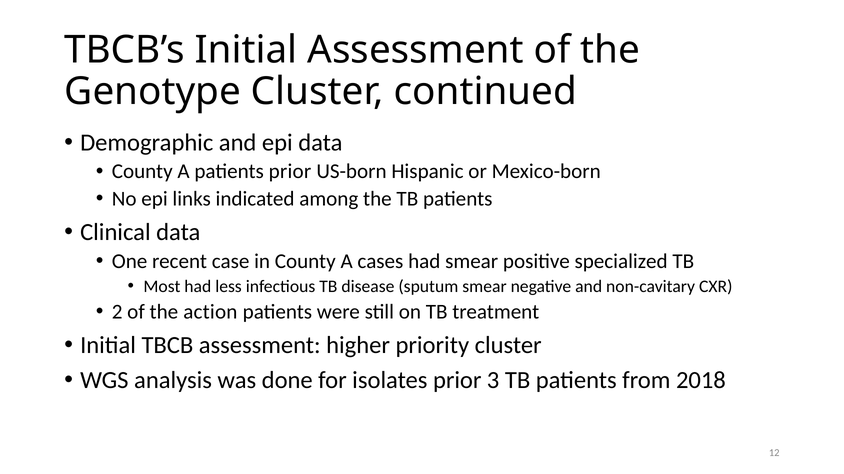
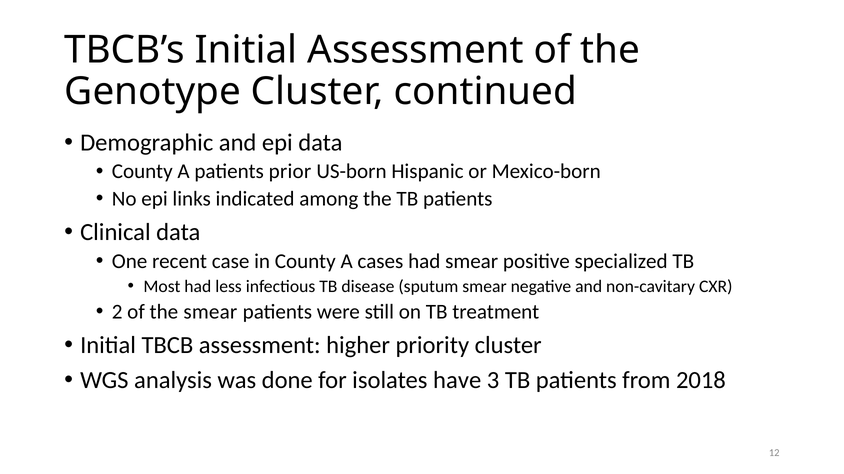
the action: action -> smear
isolates prior: prior -> have
